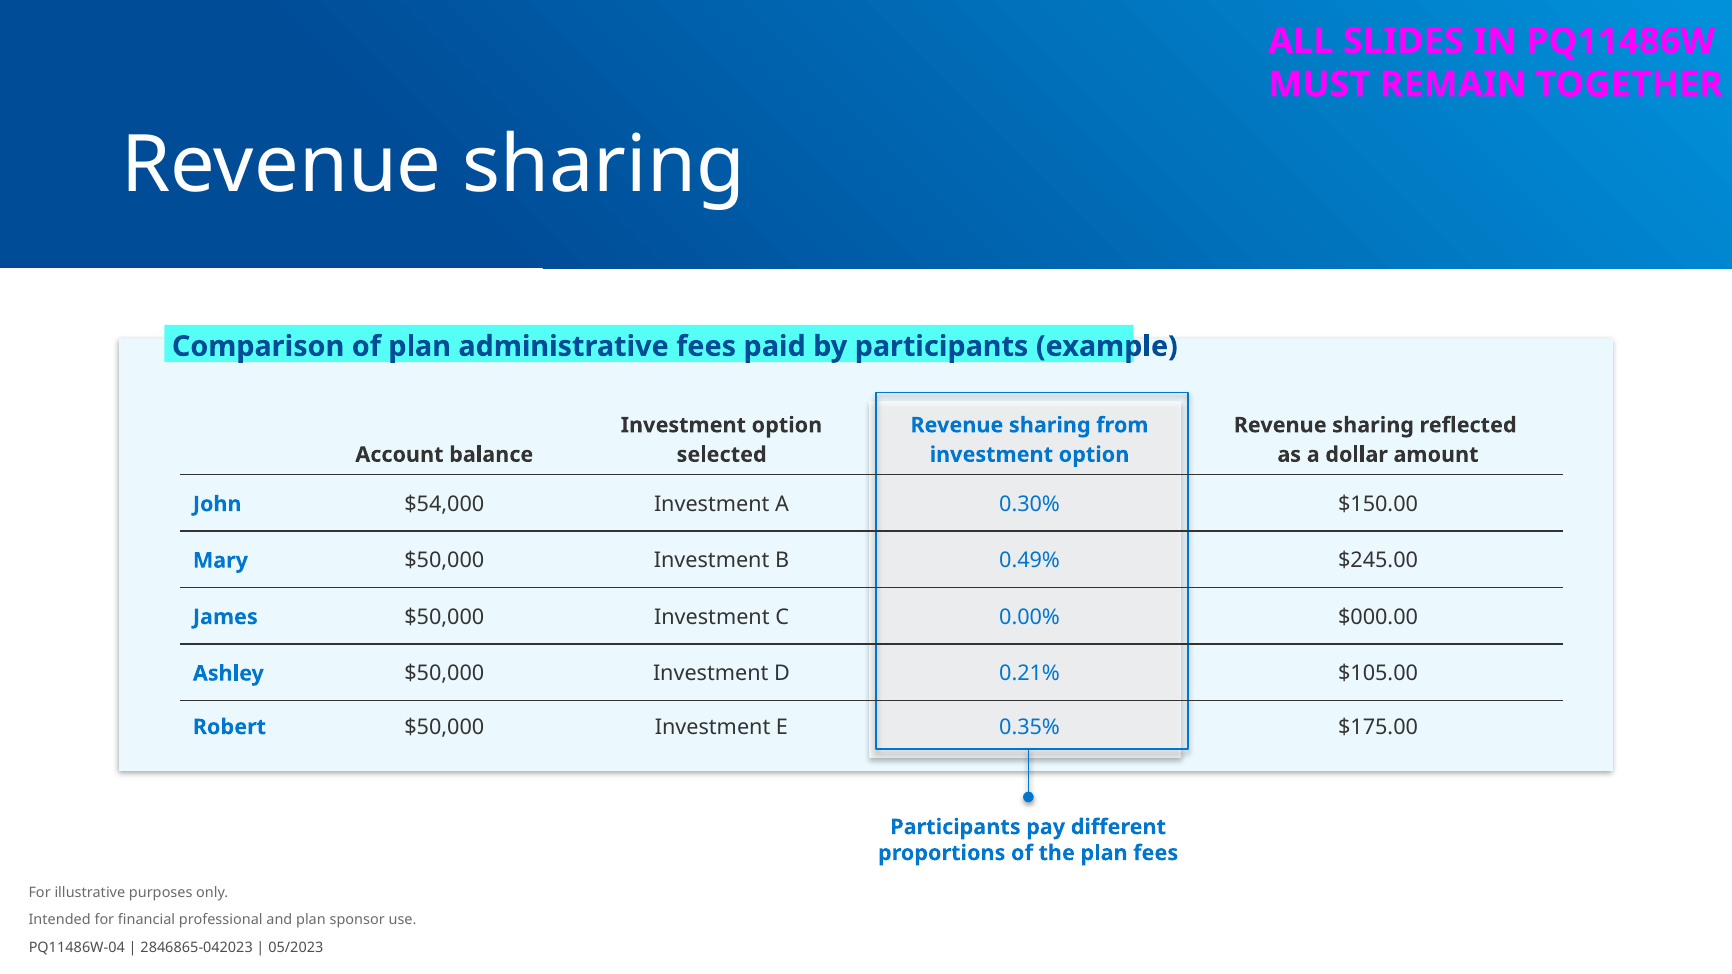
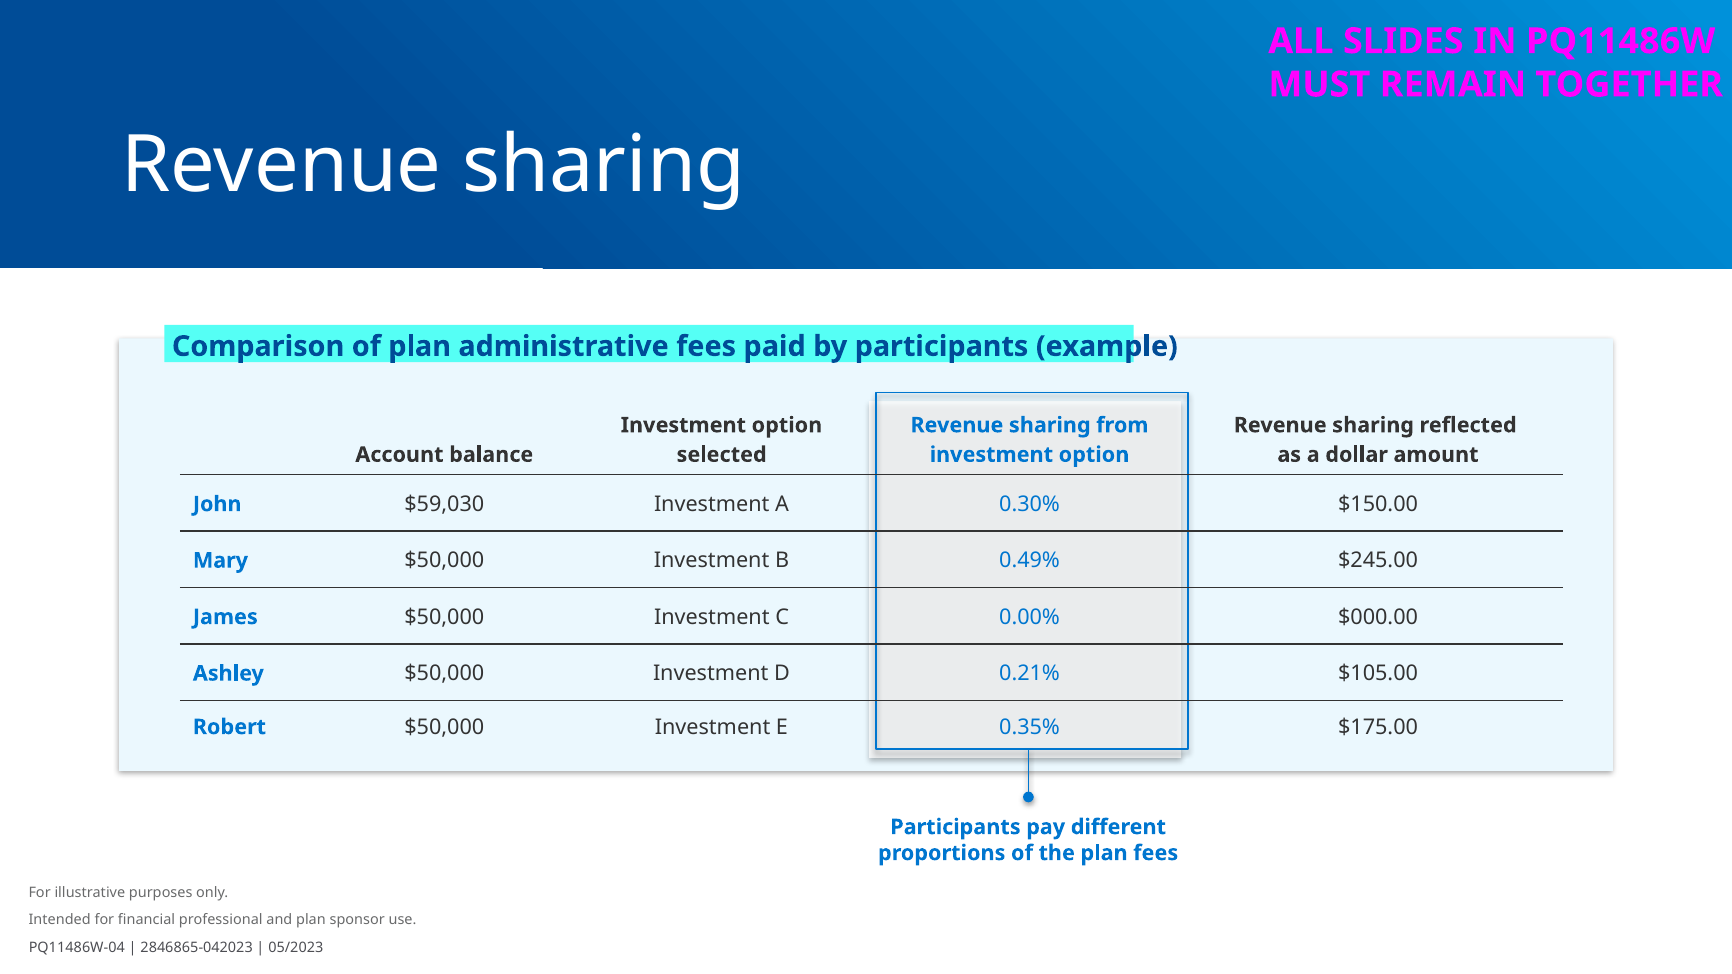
$54,000: $54,000 -> $59,030
